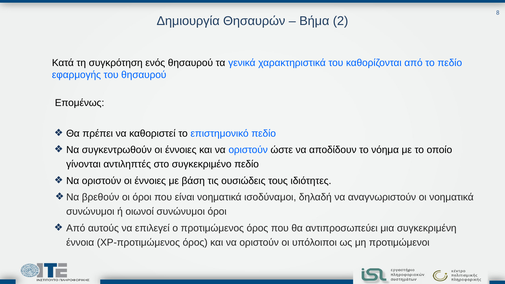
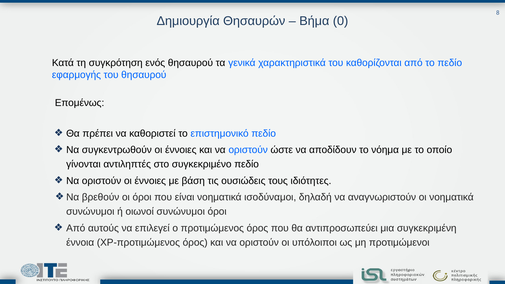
2: 2 -> 0
